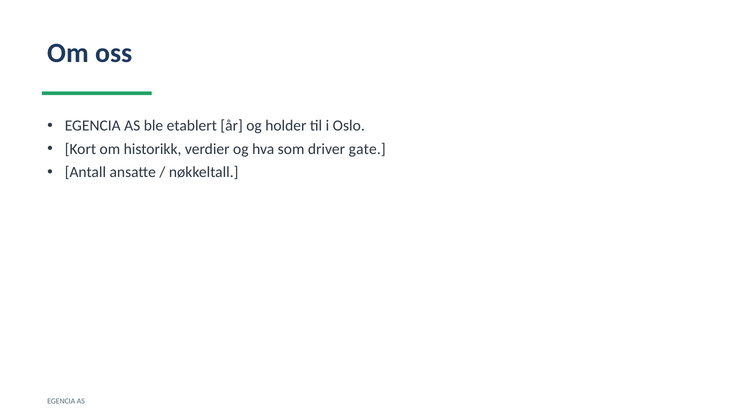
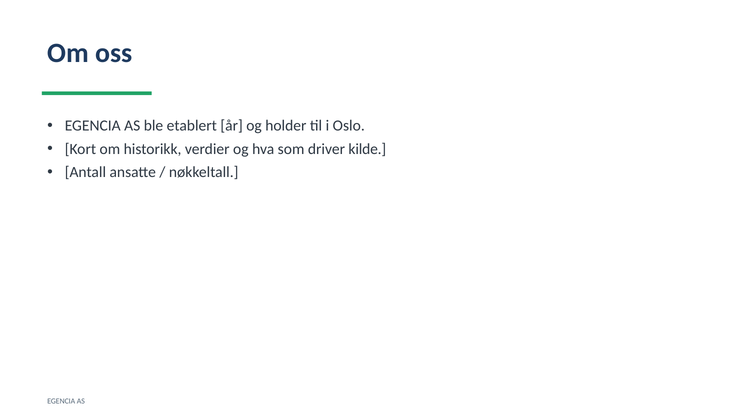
gate: gate -> kilde
